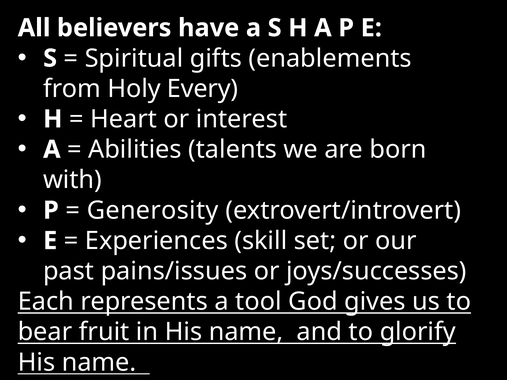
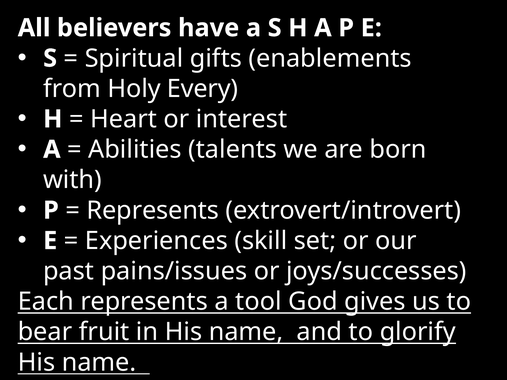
Generosity at (153, 210): Generosity -> Represents
